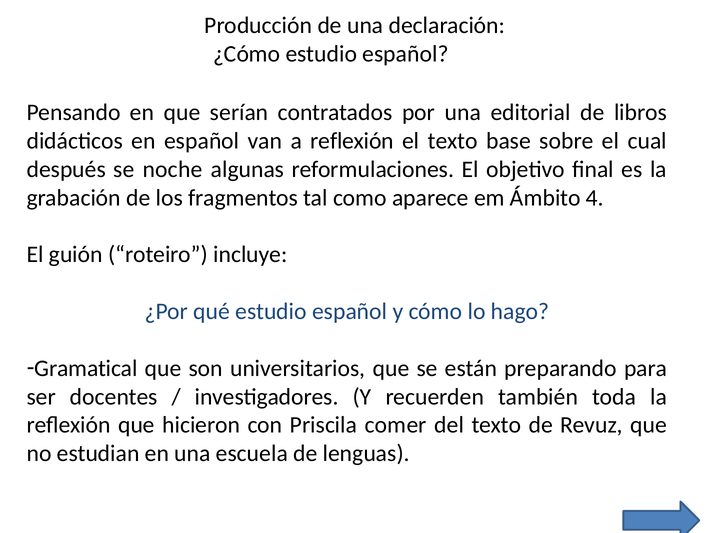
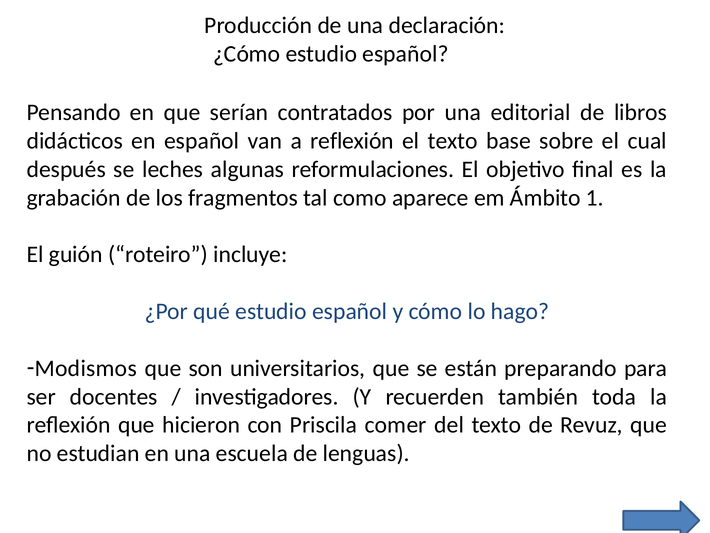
noche: noche -> leches
4: 4 -> 1
Gramatical: Gramatical -> Modismos
